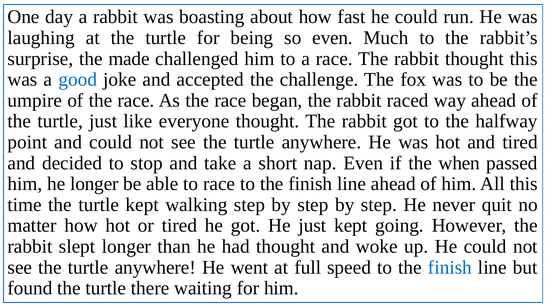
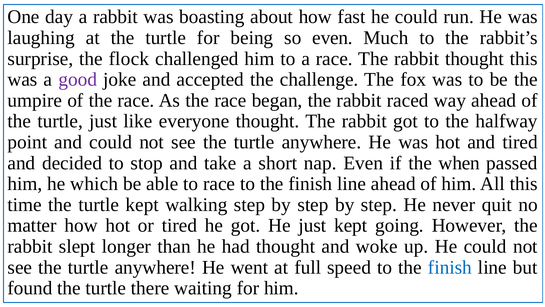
made: made -> flock
good colour: blue -> purple
he longer: longer -> which
